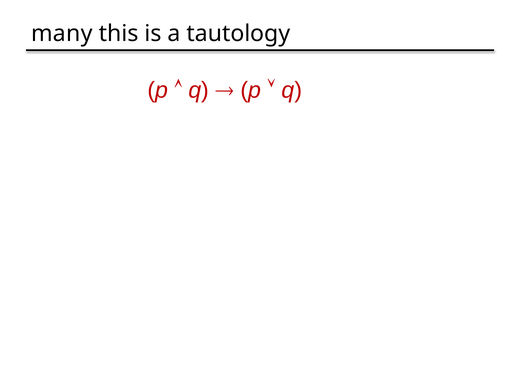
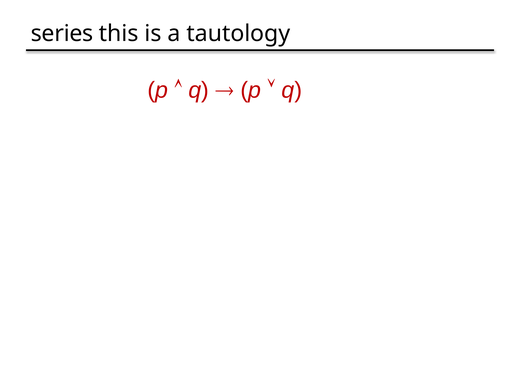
many: many -> series
